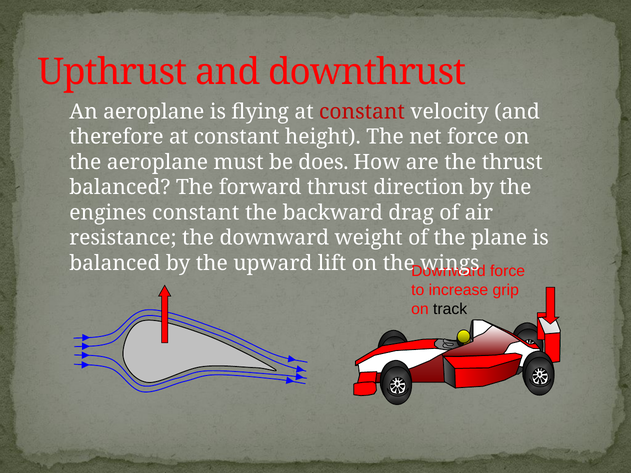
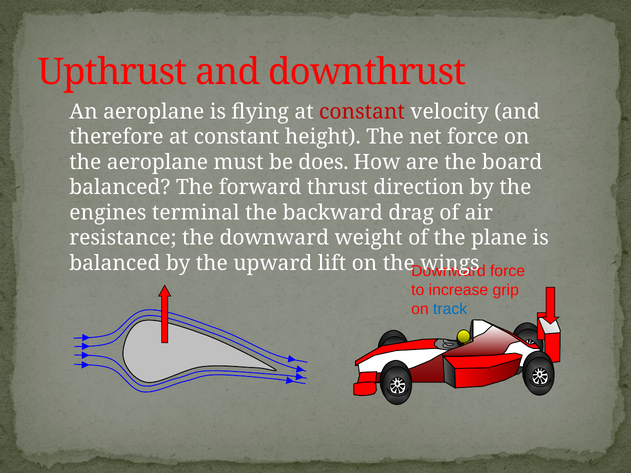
the thrust: thrust -> board
engines constant: constant -> terminal
track colour: black -> blue
